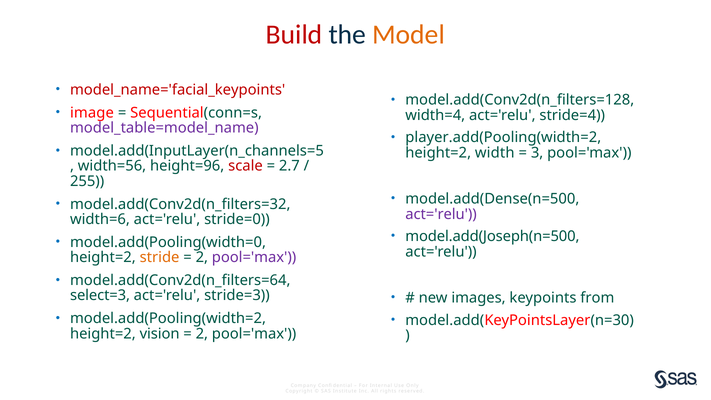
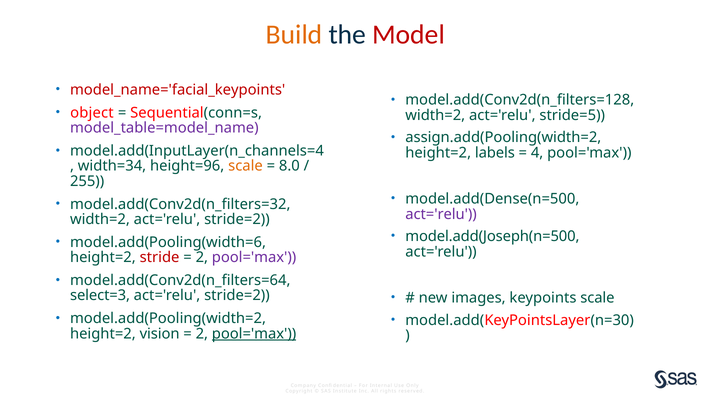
Build colour: red -> orange
Model colour: orange -> red
image: image -> object
width=4 at (435, 115): width=4 -> width=2
stride=4: stride=4 -> stride=5
player.add(Pooling(width=2: player.add(Pooling(width=2 -> assign.add(Pooling(width=2
model.add(InputLayer(n_channels=5: model.add(InputLayer(n_channels=5 -> model.add(InputLayer(n_channels=4
width: width -> labels
3: 3 -> 4
width=56: width=56 -> width=34
scale at (245, 166) colour: red -> orange
2.7: 2.7 -> 8.0
width=6 at (100, 219): width=6 -> width=2
stride=0 at (237, 219): stride=0 -> stride=2
model.add(Pooling(width=0: model.add(Pooling(width=0 -> model.add(Pooling(width=6
stride colour: orange -> red
stride=3 at (237, 296): stride=3 -> stride=2
keypoints from: from -> scale
pool='max at (254, 334) underline: none -> present
